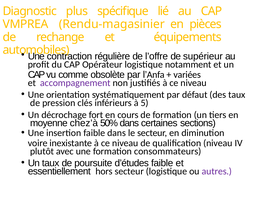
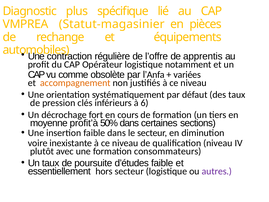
Rendu-magasinier: Rendu-magasinier -> Statut-magasinier
supérieur: supérieur -> apprentis
accompagnement colour: purple -> orange
5: 5 -> 6
chez’à: chez’à -> profit’à
